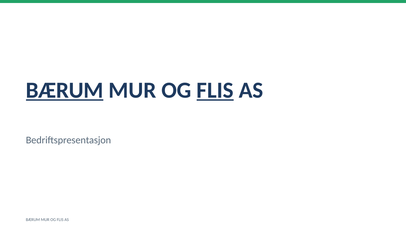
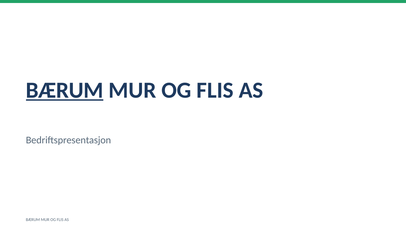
FLIS at (215, 90) underline: present -> none
